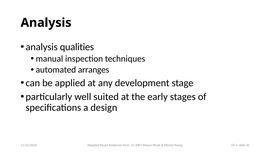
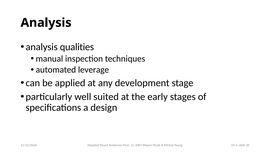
arranges: arranges -> leverage
